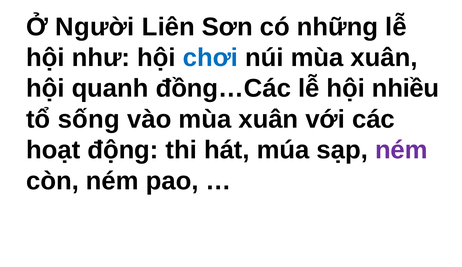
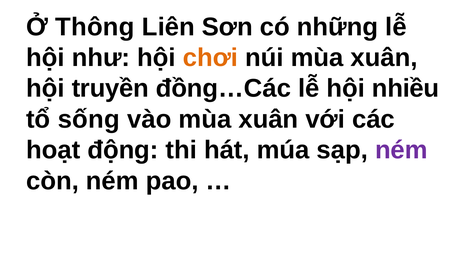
Người: Người -> Thông
chơi colour: blue -> orange
quanh: quanh -> truyền
